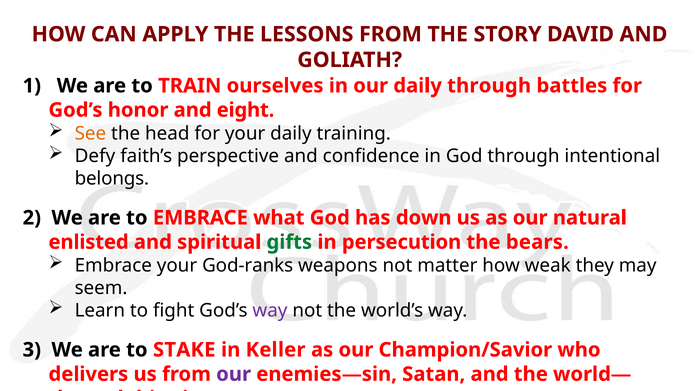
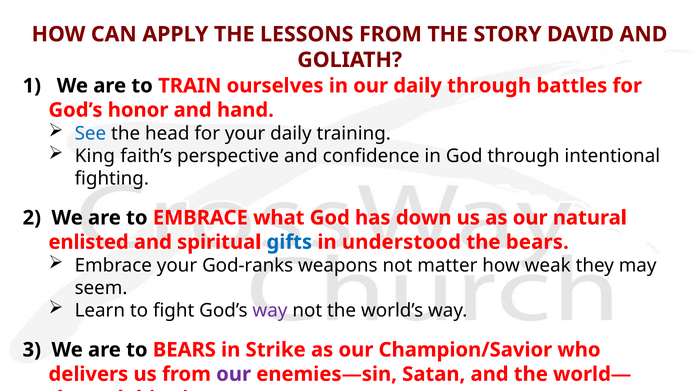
eight: eight -> hand
See colour: orange -> blue
Defy: Defy -> King
belongs at (112, 179): belongs -> fighting
gifts colour: green -> blue
persecution: persecution -> understood
to STAKE: STAKE -> BEARS
Keller: Keller -> Strike
